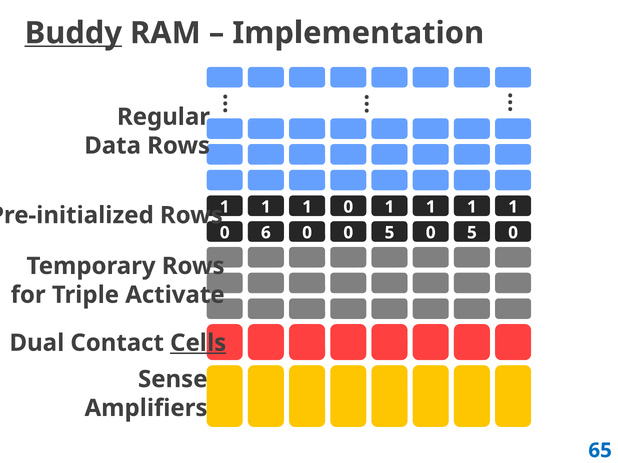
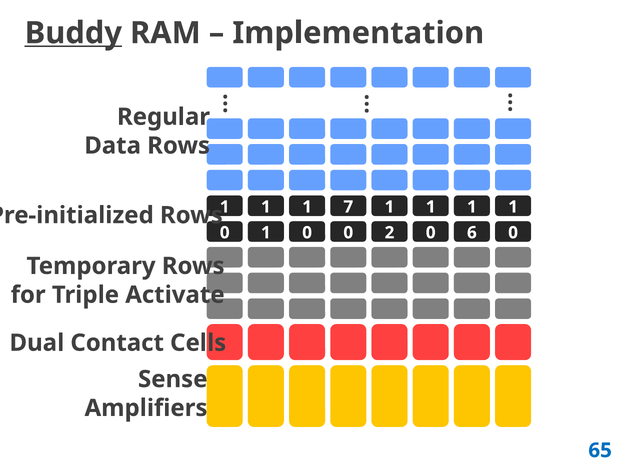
1 0: 0 -> 7
6 at (266, 233): 6 -> 1
0 0 5: 5 -> 2
5 at (472, 233): 5 -> 6
Cells underline: present -> none
